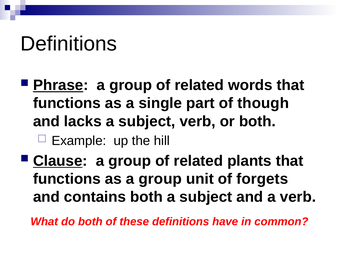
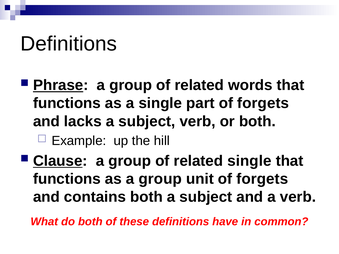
part of though: though -> forgets
related plants: plants -> single
